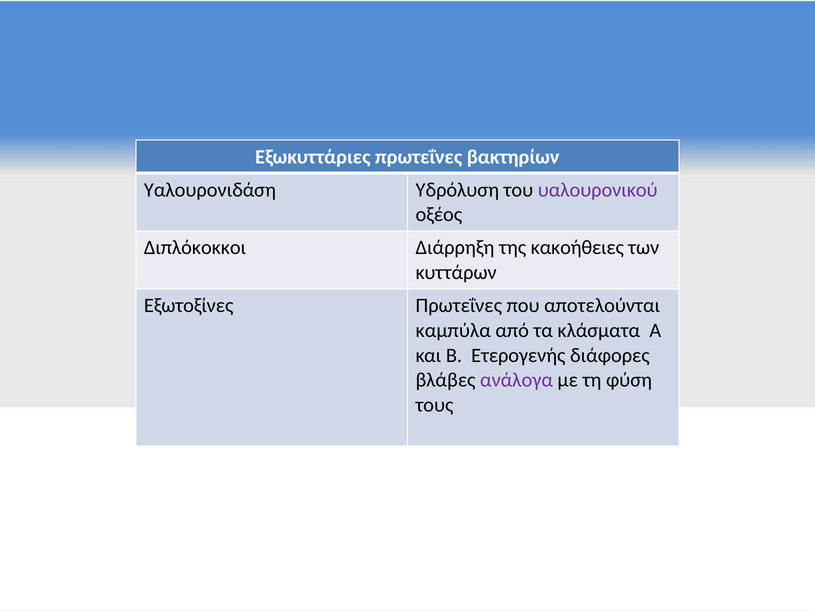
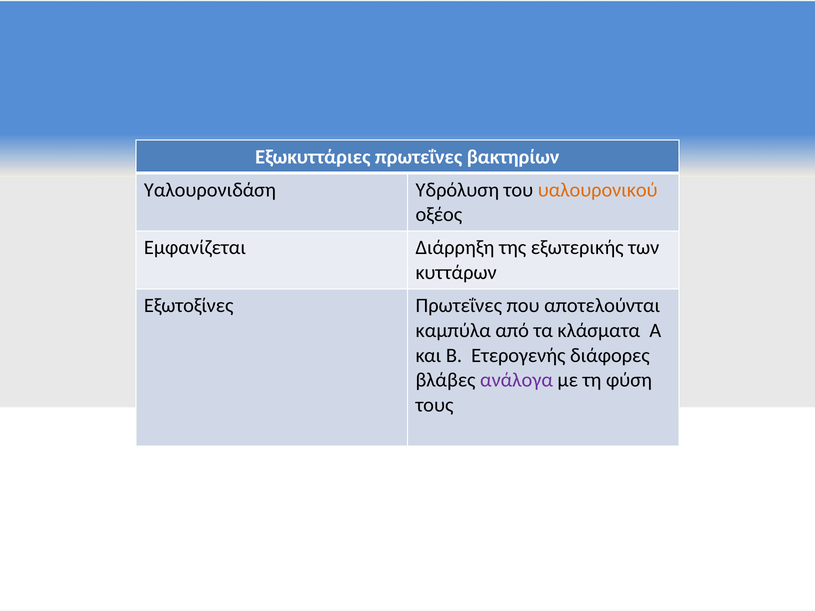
υαλουρονικού colour: purple -> orange
Διπλόκοκκοι: Διπλόκοκκοι -> Εμφανίζεται
κακοήθειες: κακοήθειες -> εξωτερικής
